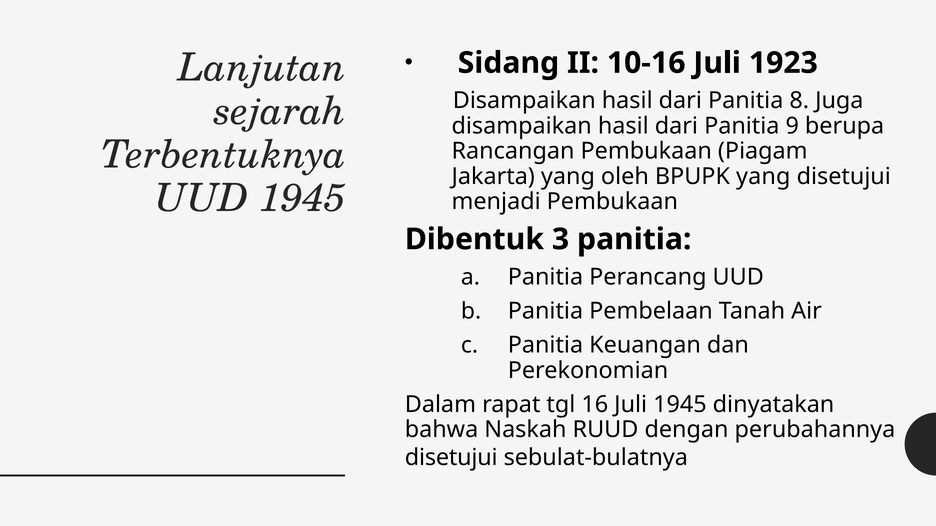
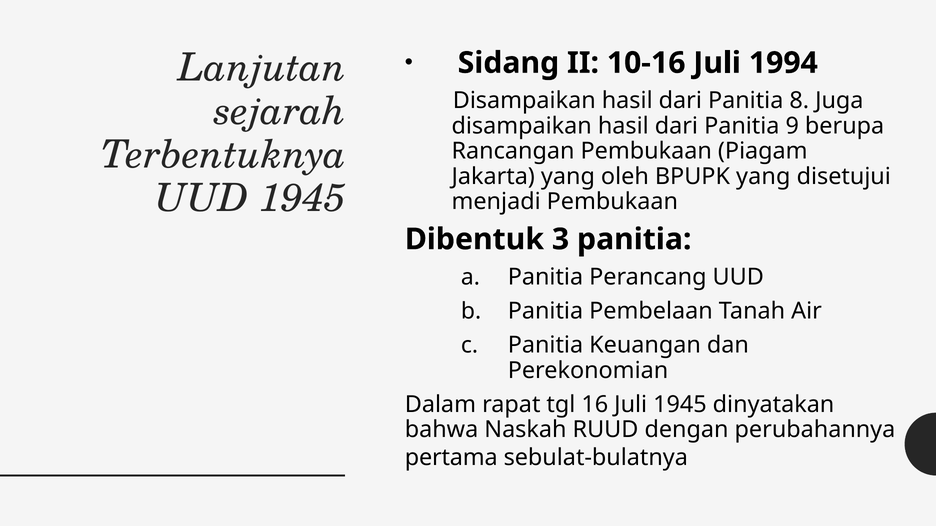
1923: 1923 -> 1994
disetujui at (451, 458): disetujui -> pertama
